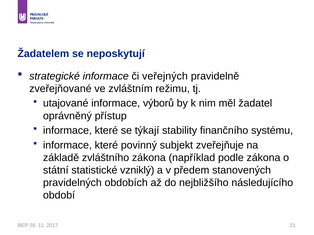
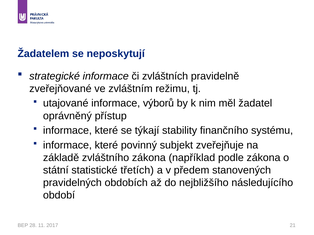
veřejných: veřejných -> zvláštních
vzniklý: vzniklý -> třetích
